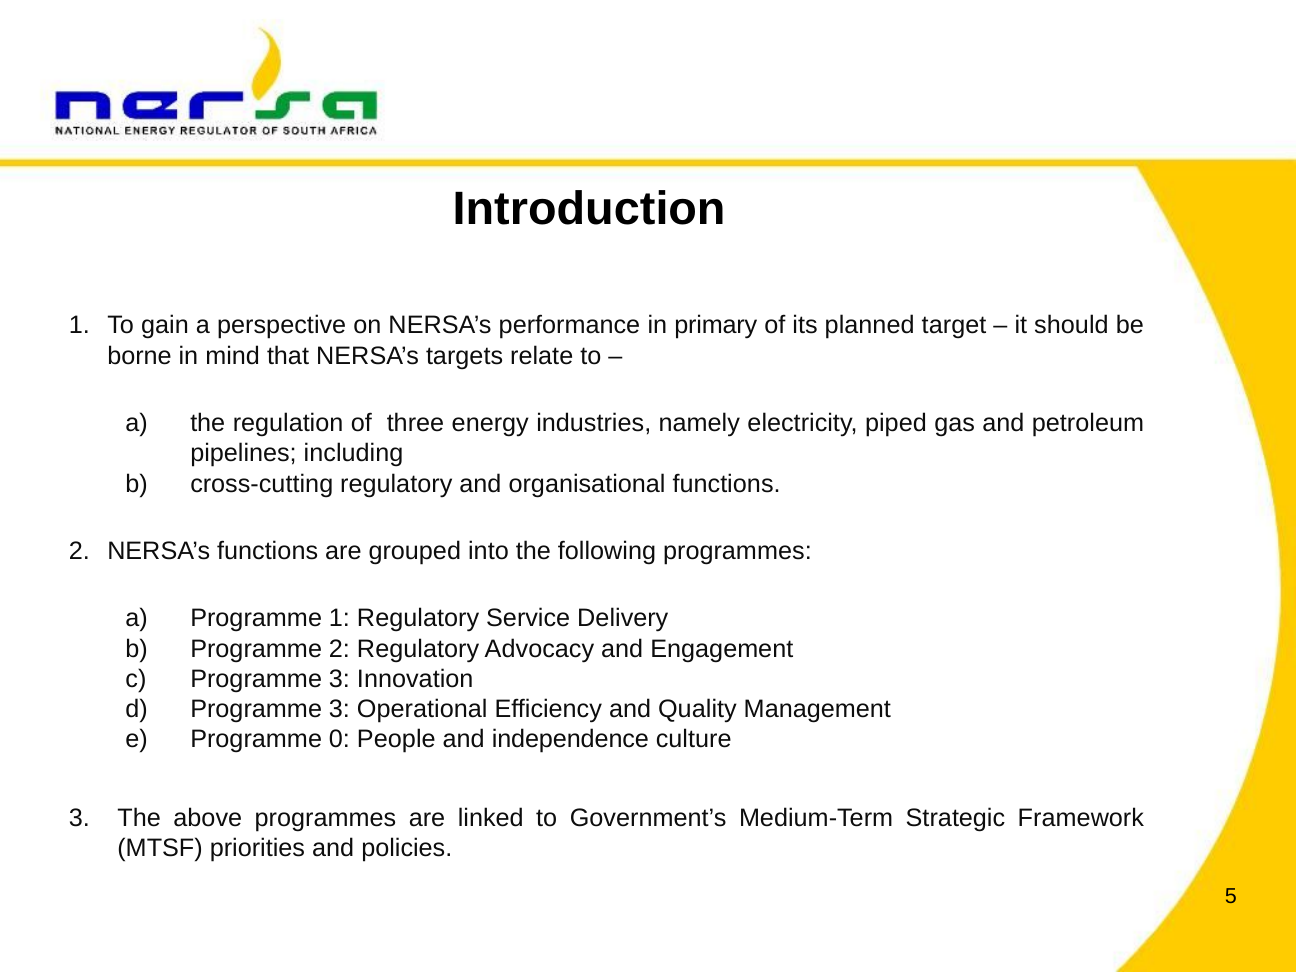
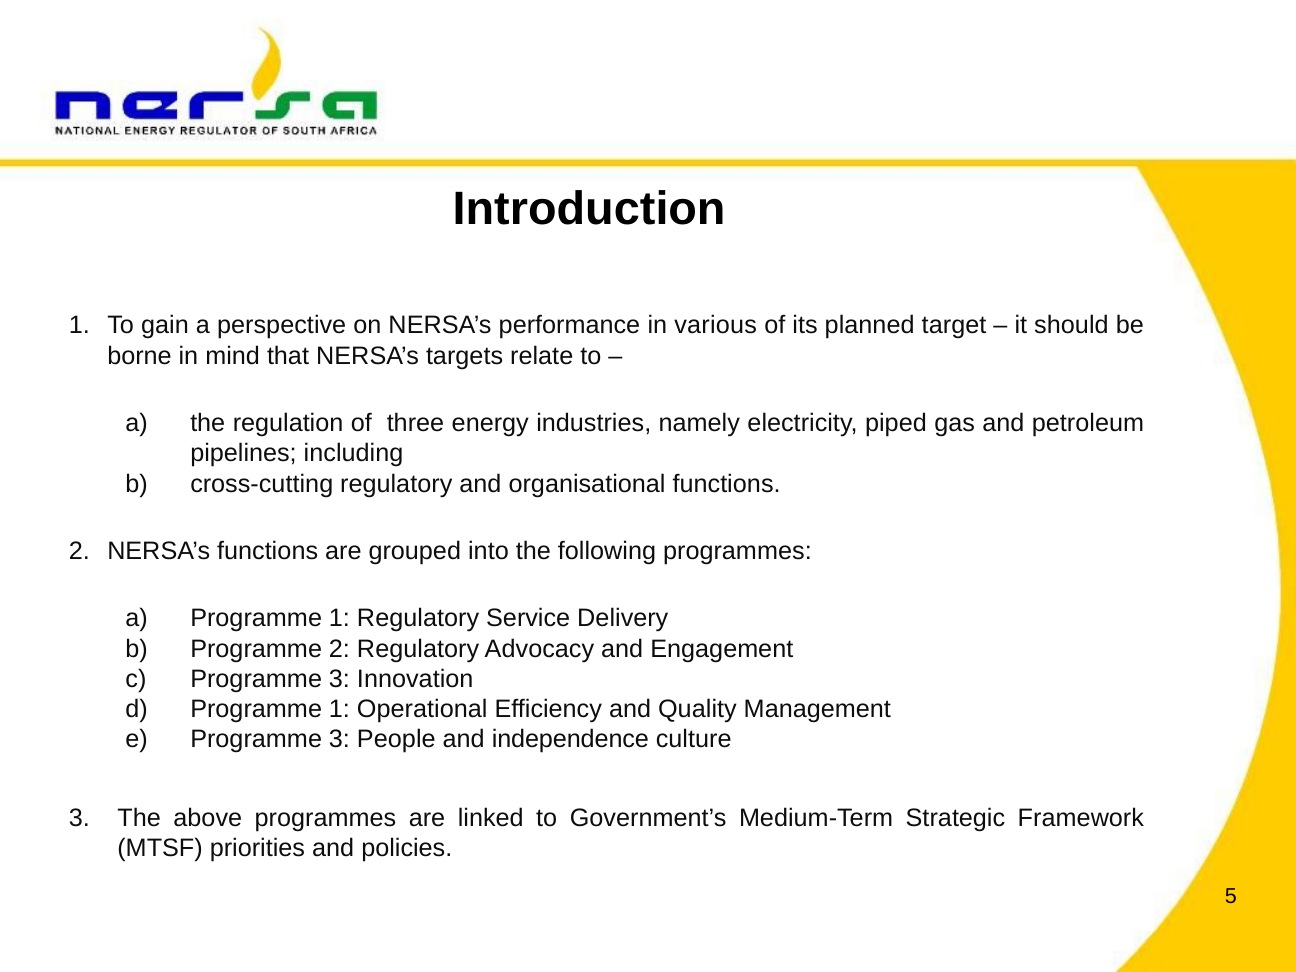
primary: primary -> various
3 at (339, 709): 3 -> 1
0 at (339, 740): 0 -> 3
